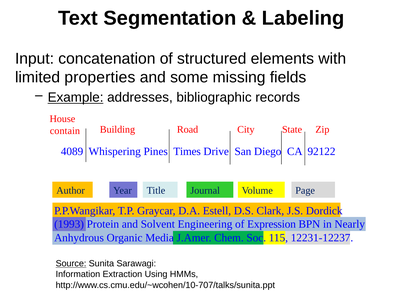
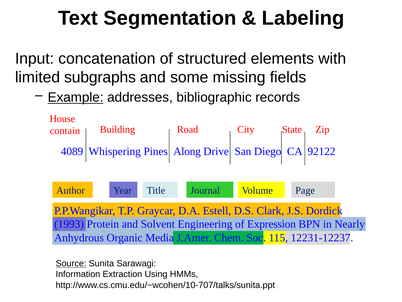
properties: properties -> subgraphs
Times: Times -> Along
